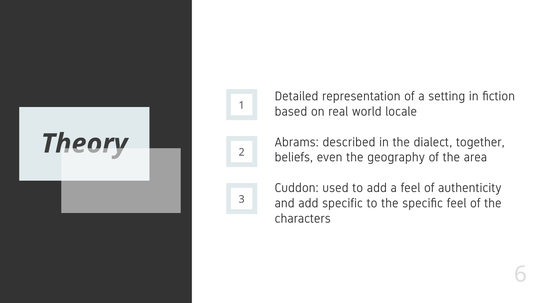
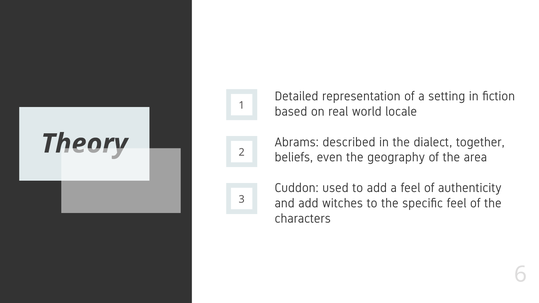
add specific: specific -> witches
